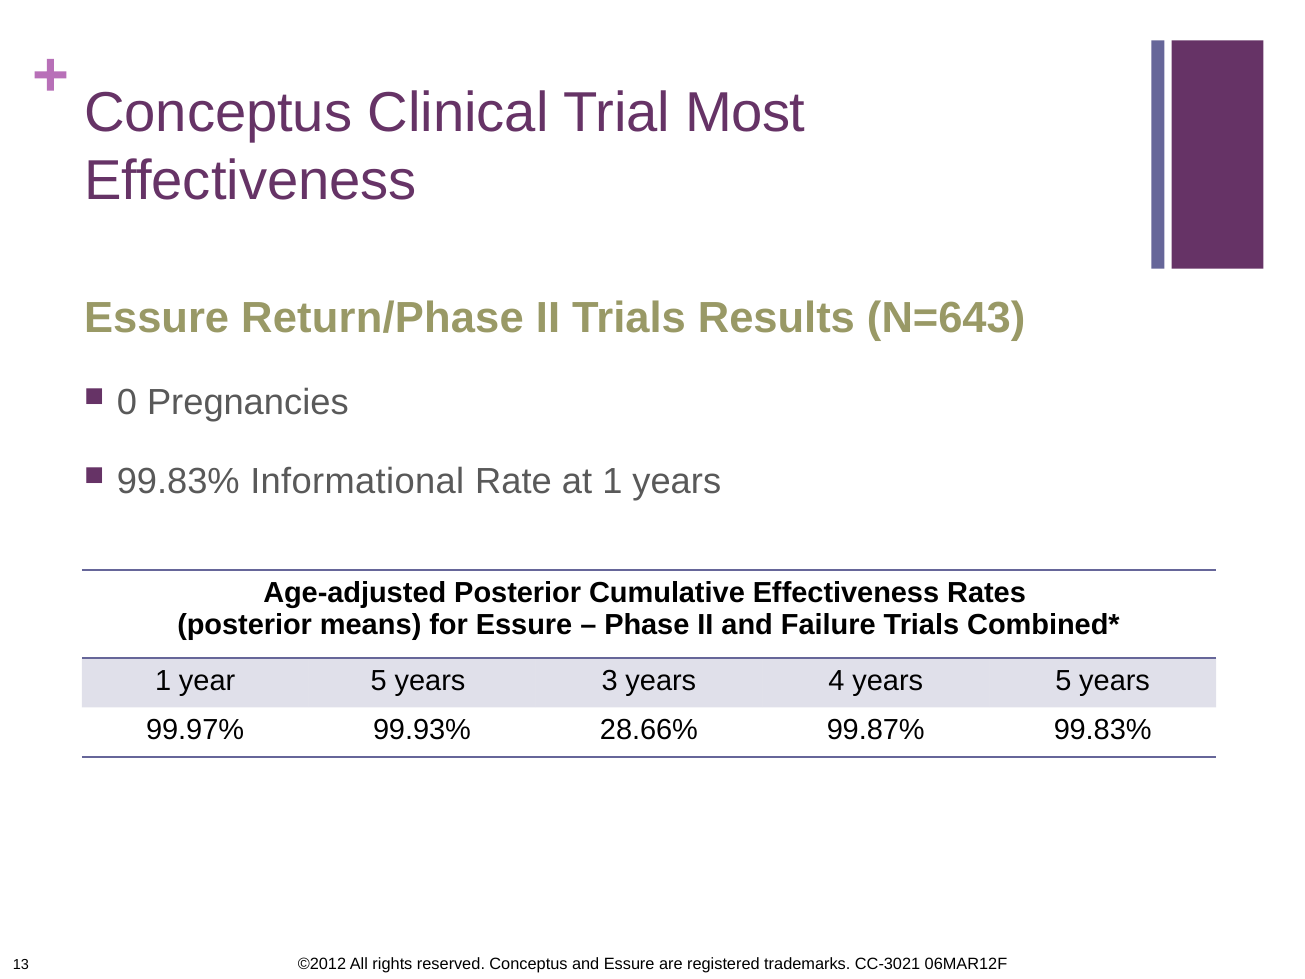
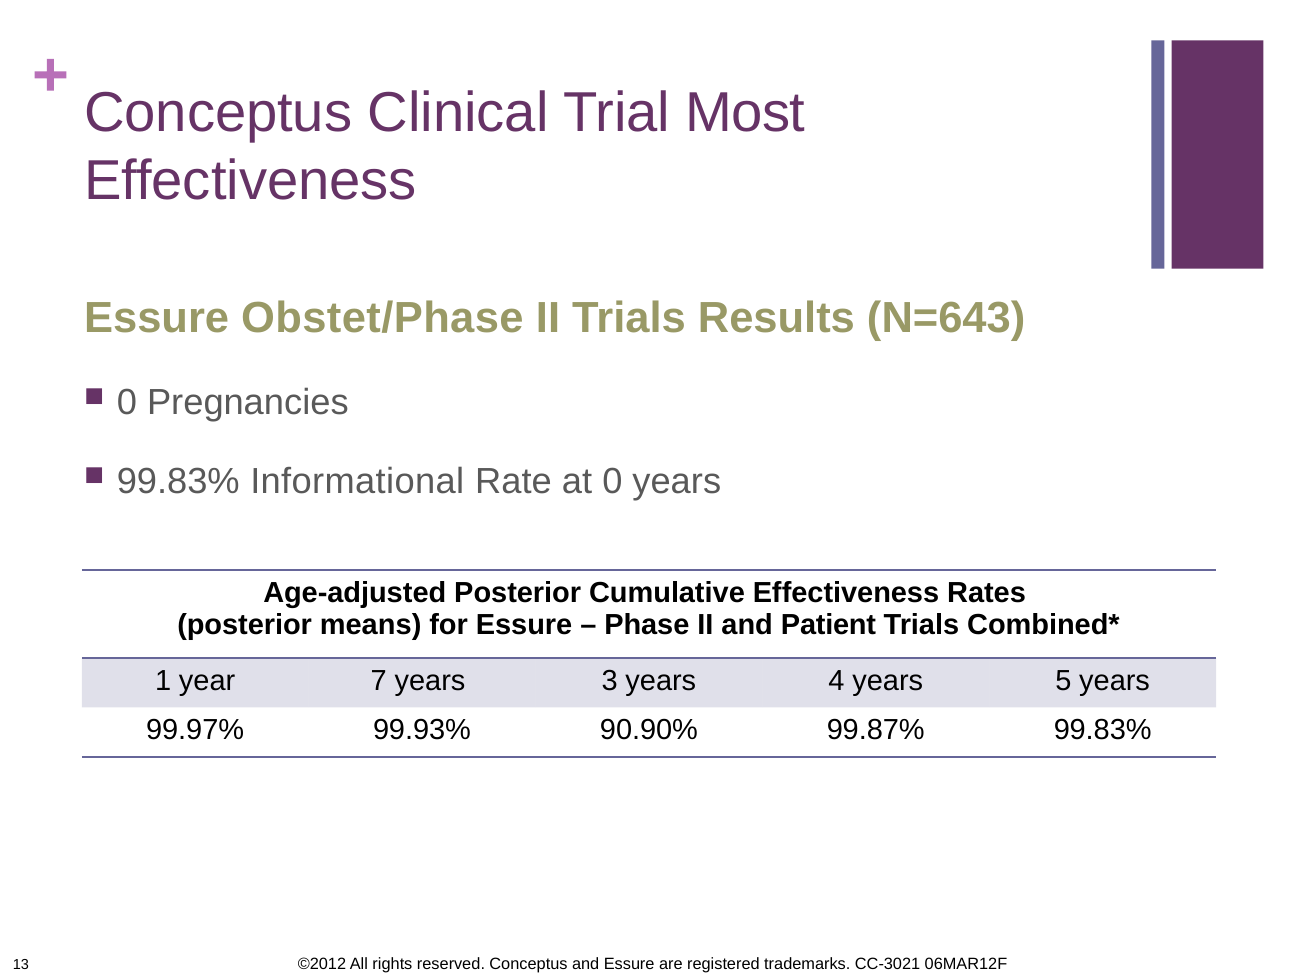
Return/Phase: Return/Phase -> Obstet/Phase
at 1: 1 -> 0
Failure: Failure -> Patient
year 5: 5 -> 7
28.66%: 28.66% -> 90.90%
